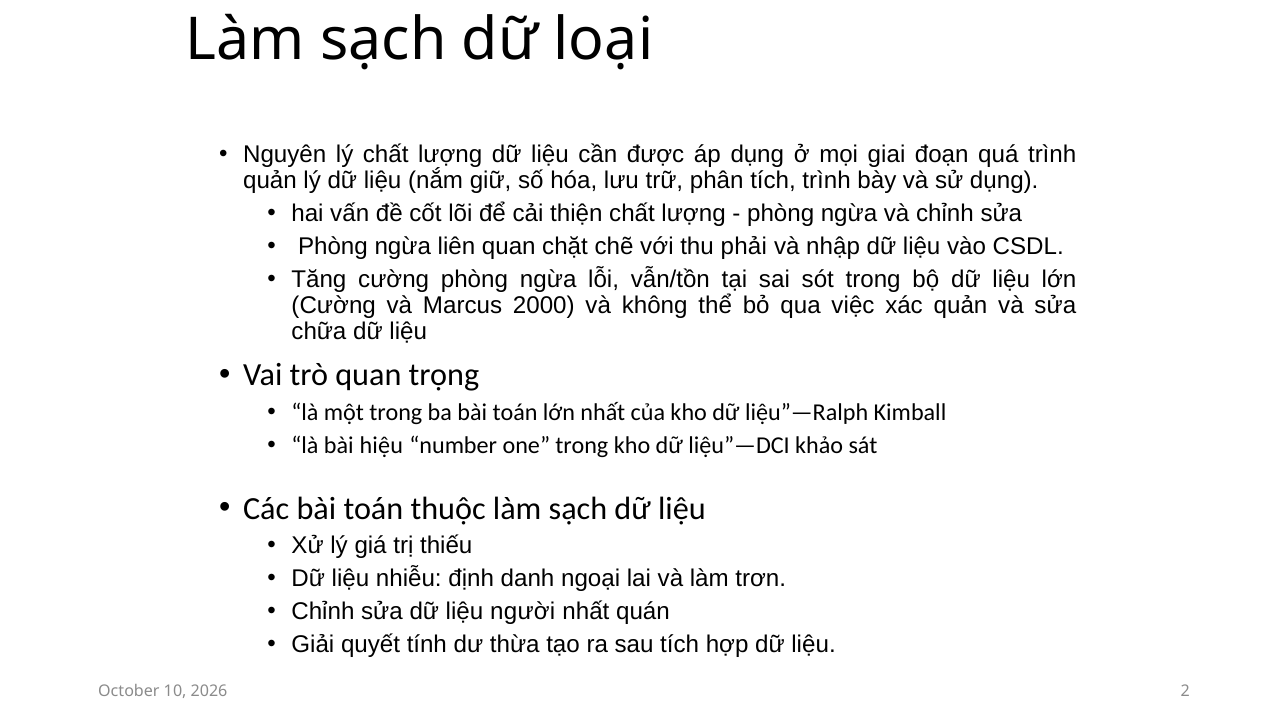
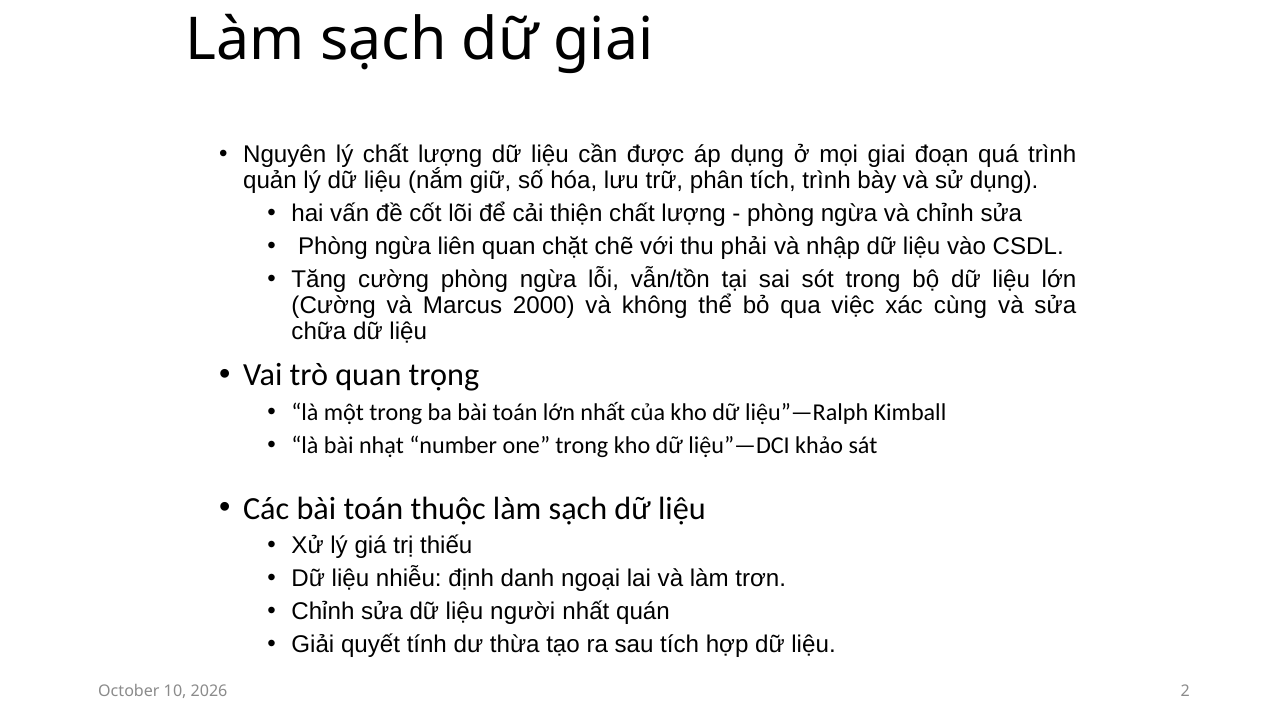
dữ loại: loại -> giai
xác quản: quản -> cùng
hiệu: hiệu -> nhạt
